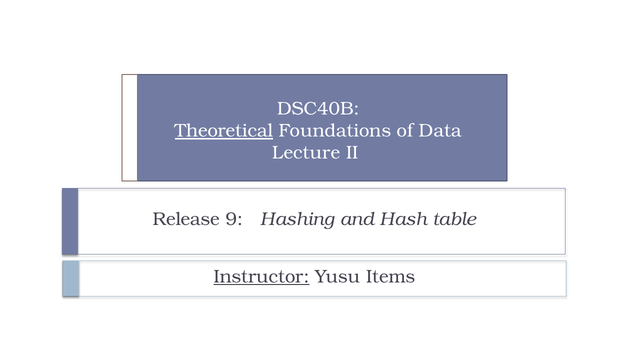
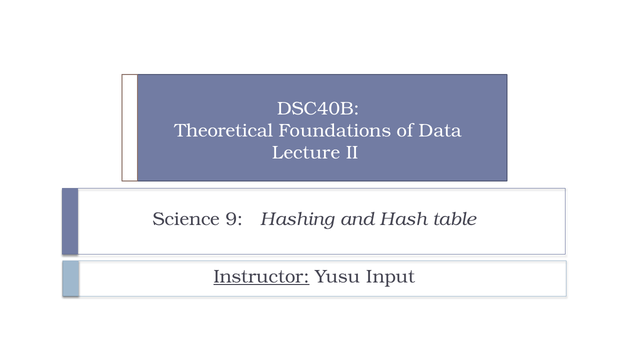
Theoretical underline: present -> none
Release: Release -> Science
Items: Items -> Input
